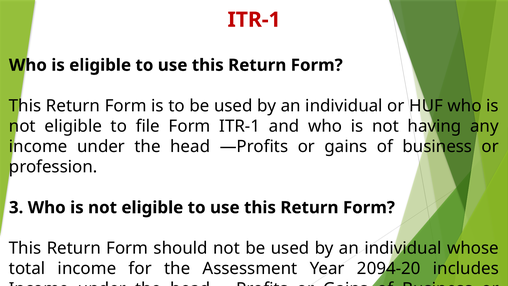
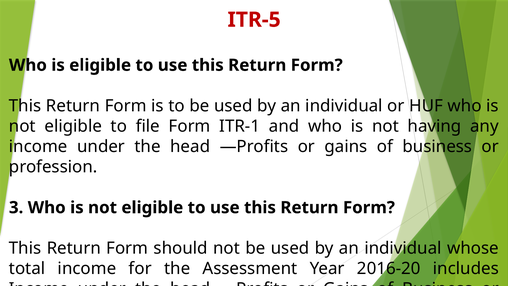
ITR-1 at (254, 20): ITR-1 -> ITR-5
2094-20: 2094-20 -> 2016-20
